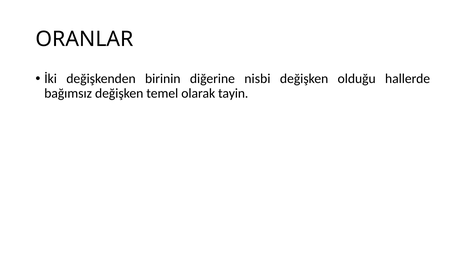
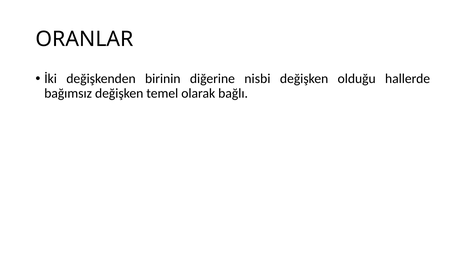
tayin: tayin -> bağlı
